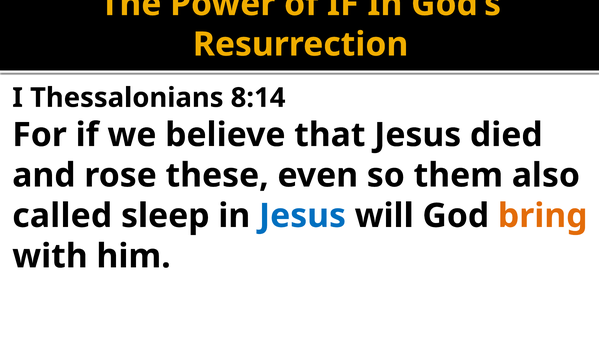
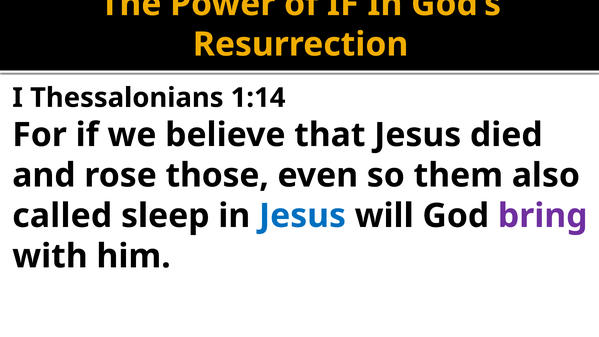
8:14: 8:14 -> 1:14
these: these -> those
bring colour: orange -> purple
